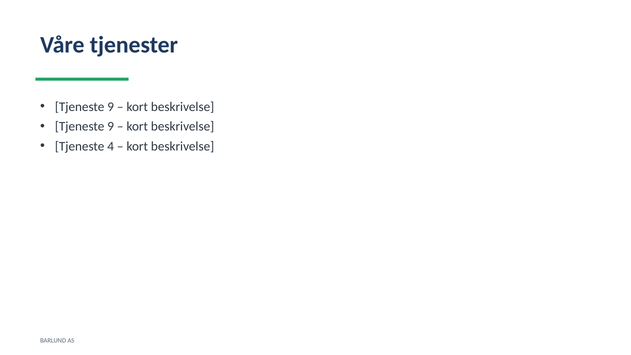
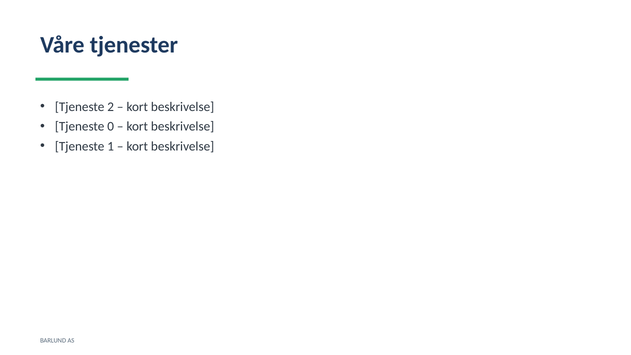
9 at (111, 107): 9 -> 2
9 at (111, 127): 9 -> 0
4: 4 -> 1
